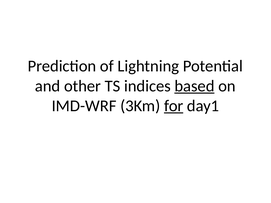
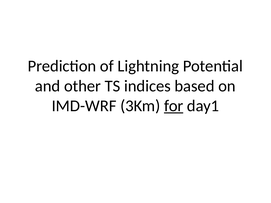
based underline: present -> none
